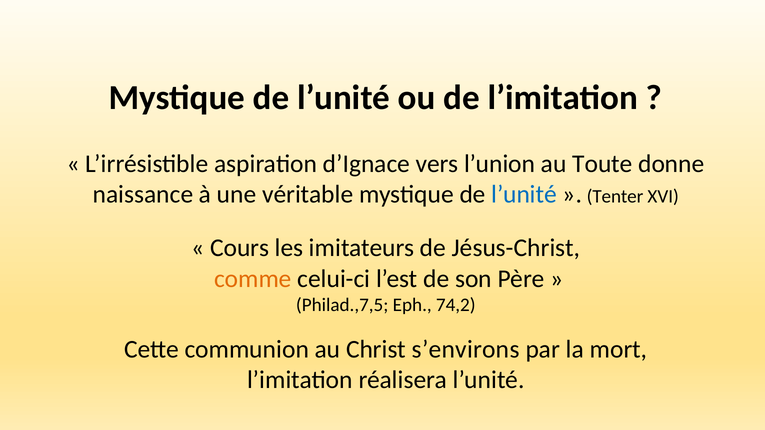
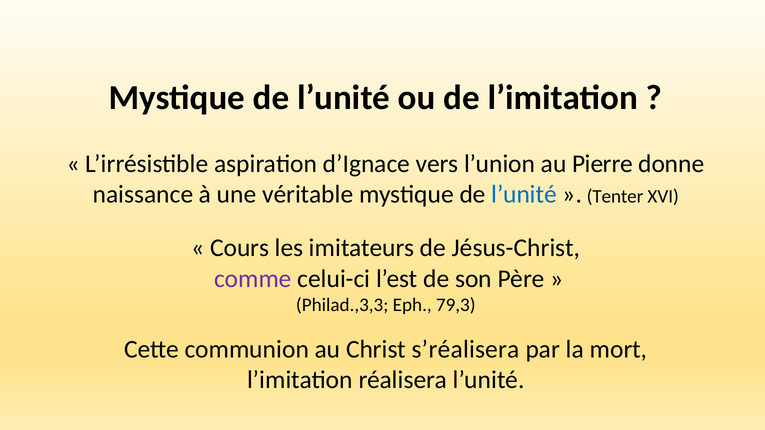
Toute: Toute -> Pierre
comme colour: orange -> purple
Philad.,7,5: Philad.,7,5 -> Philad.,3,3
74,2: 74,2 -> 79,3
s’environs: s’environs -> s’réalisera
